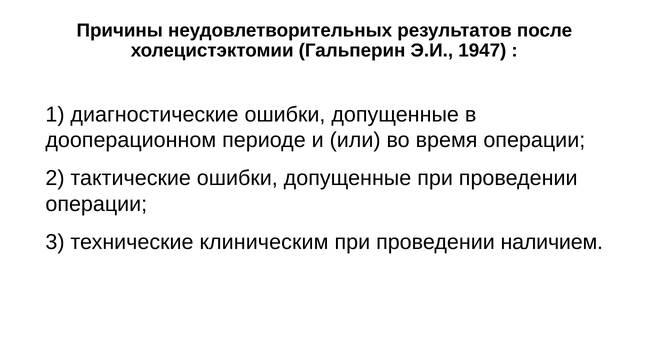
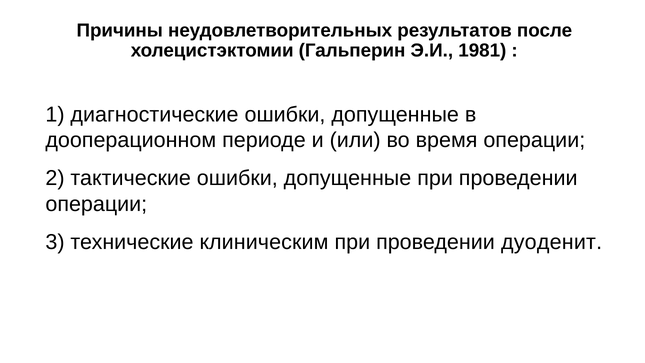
1947: 1947 -> 1981
наличием: наличием -> дуоденит
